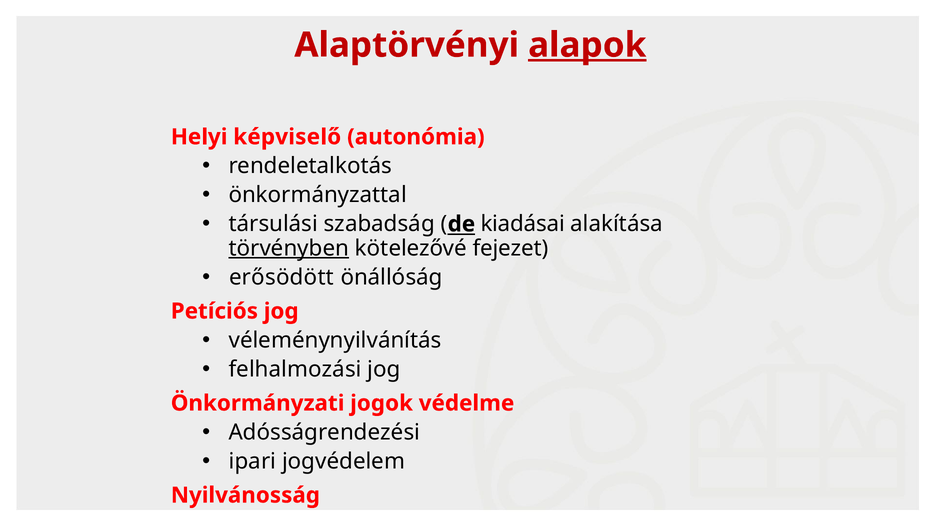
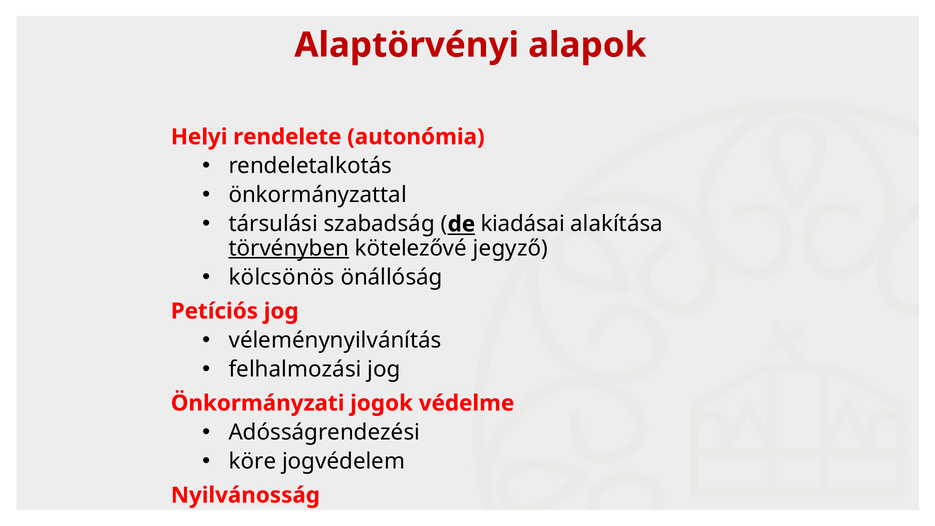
alapok underline: present -> none
képviselő: képviselő -> rendelete
fejezet: fejezet -> jegyző
erősödött: erősödött -> kölcsönös
ipari: ipari -> köre
